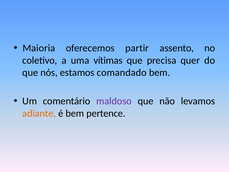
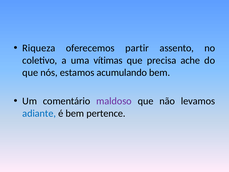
Maioria: Maioria -> Riqueza
quer: quer -> ache
comandado: comandado -> acumulando
adiante colour: orange -> blue
